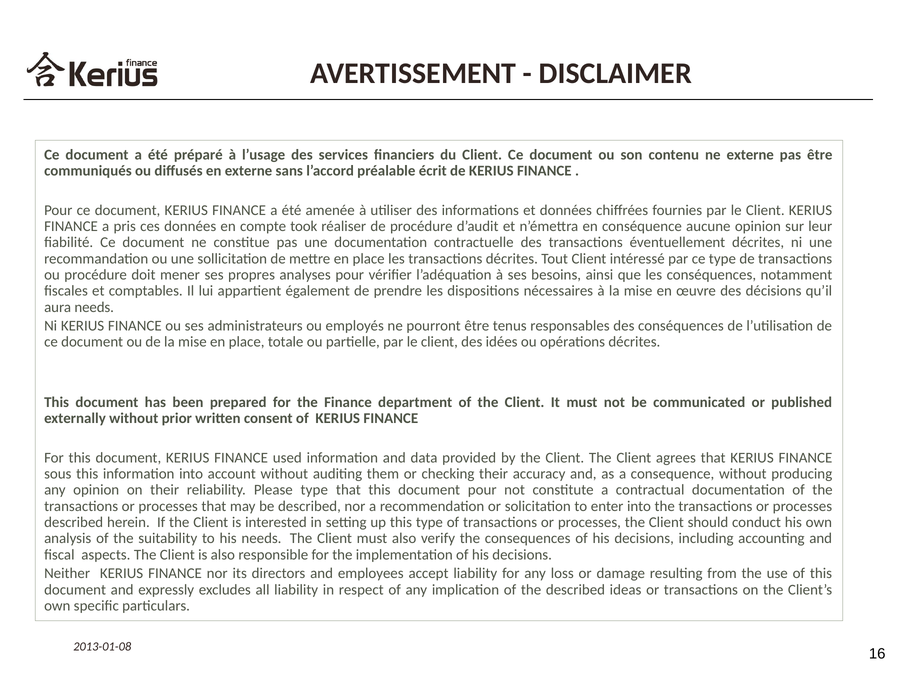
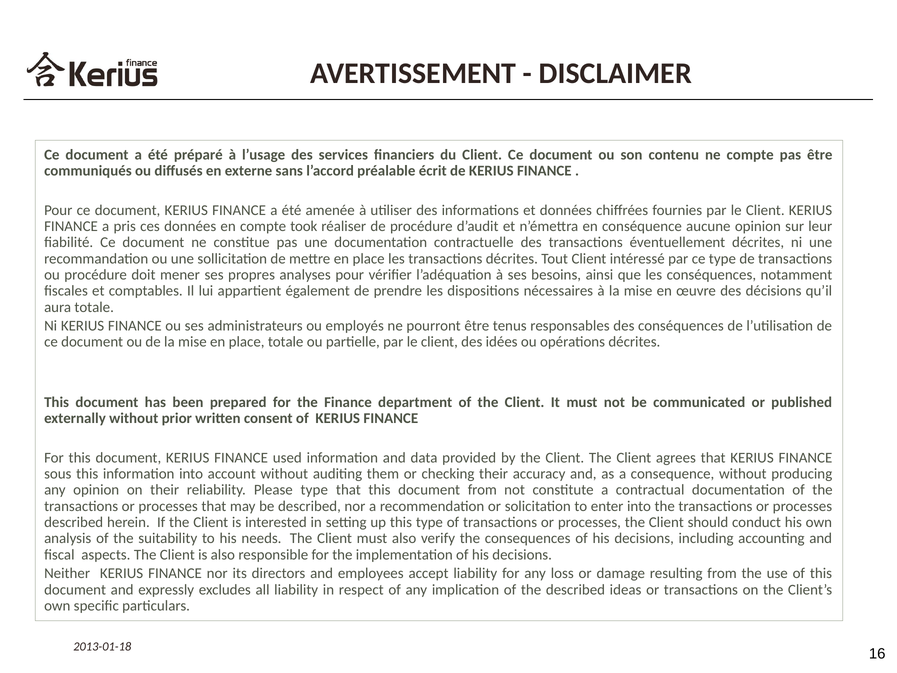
ne externe: externe -> compte
aura needs: needs -> totale
document pour: pour -> from
2013-01-08: 2013-01-08 -> 2013-01-18
